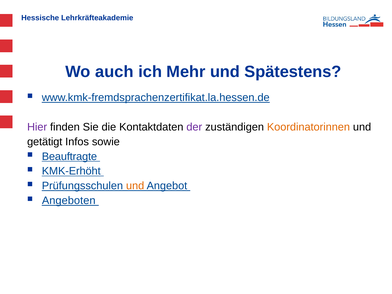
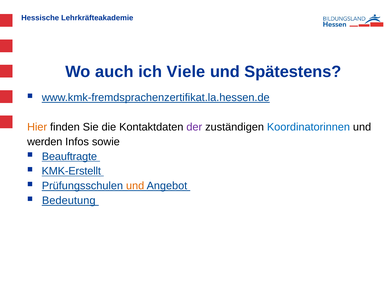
Mehr: Mehr -> Viele
Hier colour: purple -> orange
Koordinatorinnen colour: orange -> blue
getätigt: getätigt -> werden
KMK-Erhöht: KMK-Erhöht -> KMK-Erstellt
Angeboten: Angeboten -> Bedeutung
